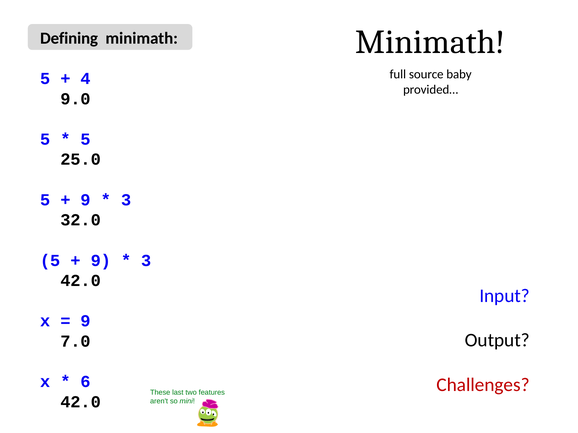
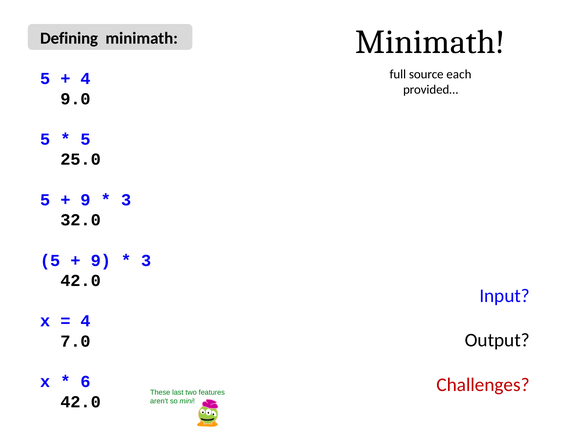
baby: baby -> each
9 at (86, 321): 9 -> 4
